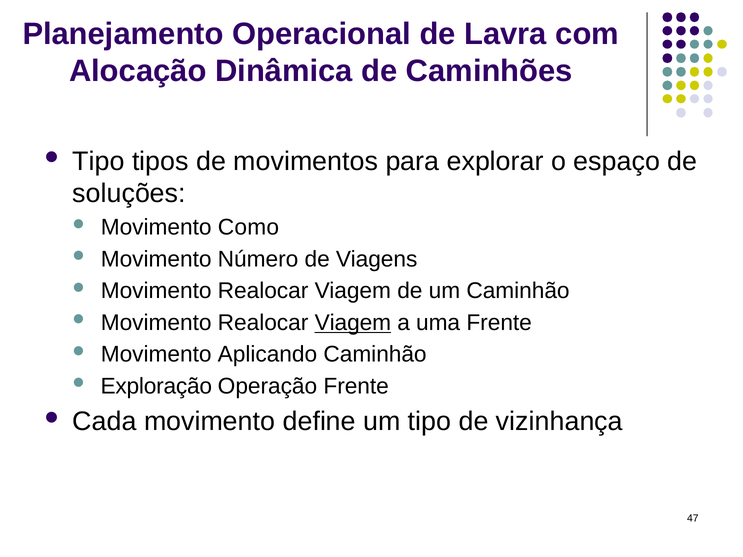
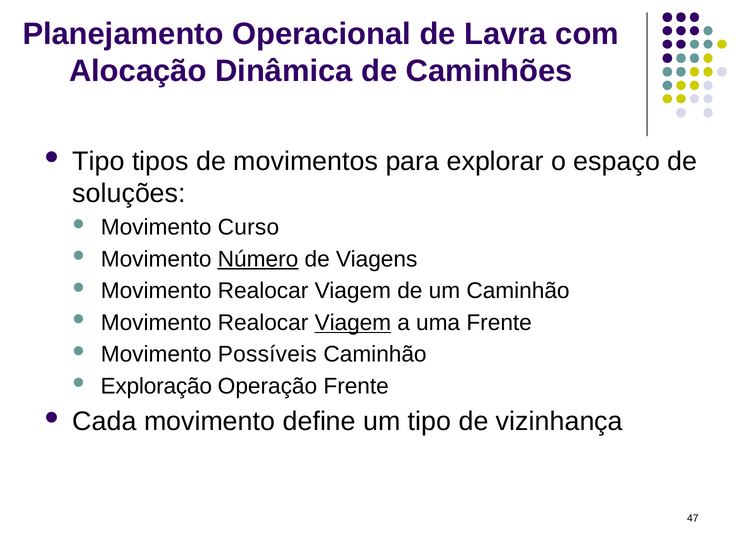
Como: Como -> Curso
Número underline: none -> present
Aplicando: Aplicando -> Possíveis
